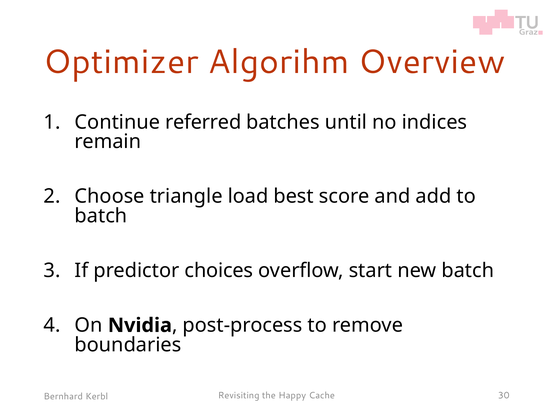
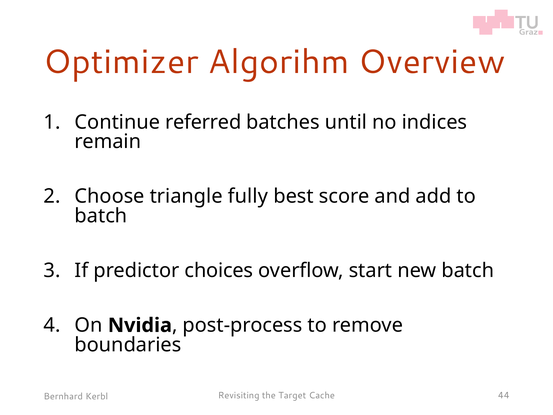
load: load -> fully
Happy: Happy -> Target
30: 30 -> 44
